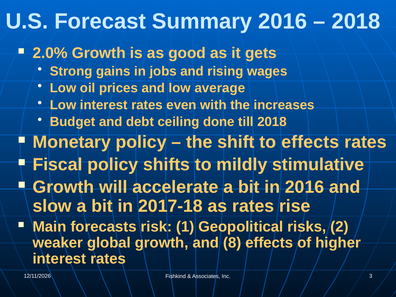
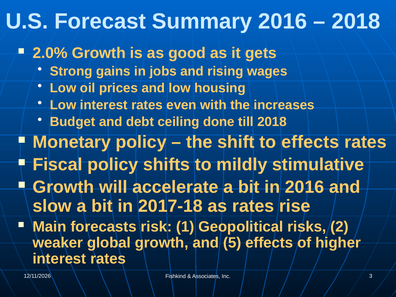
average: average -> housing
8: 8 -> 5
